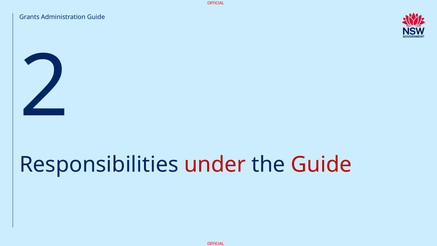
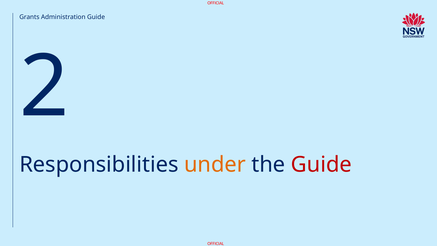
under colour: red -> orange
